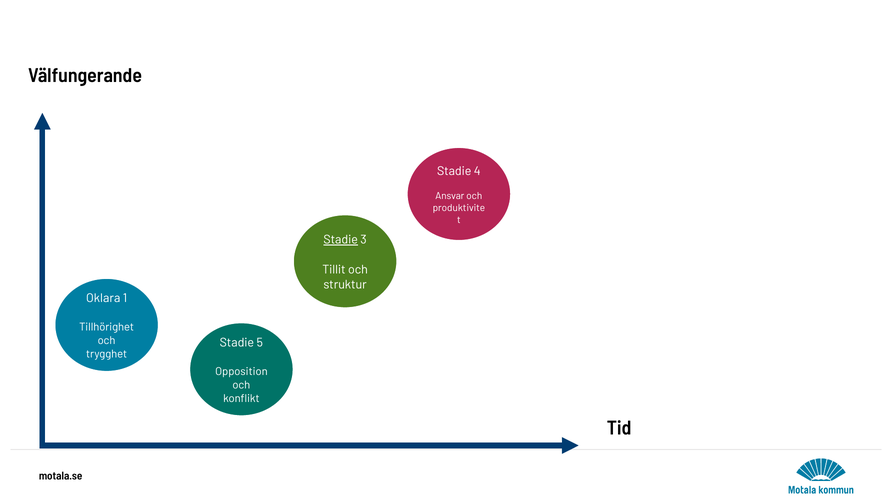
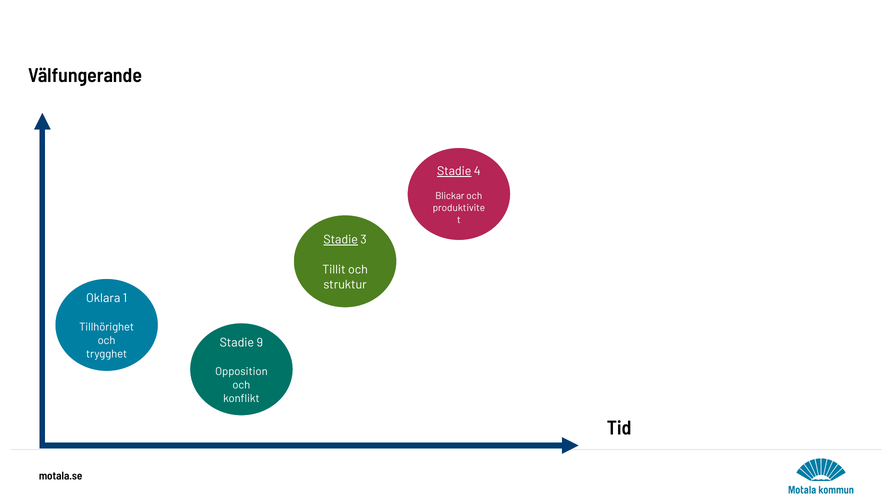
Stadie at (454, 171) underline: none -> present
Ansvar: Ansvar -> Blickar
5: 5 -> 9
